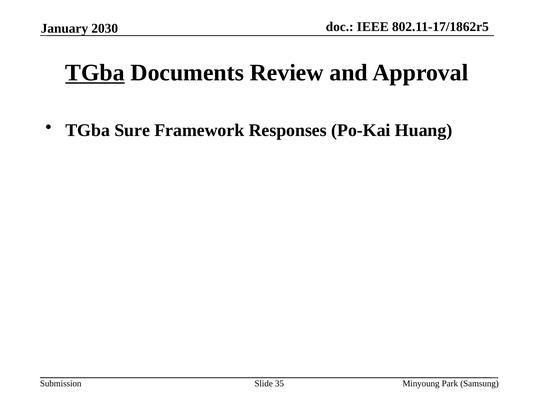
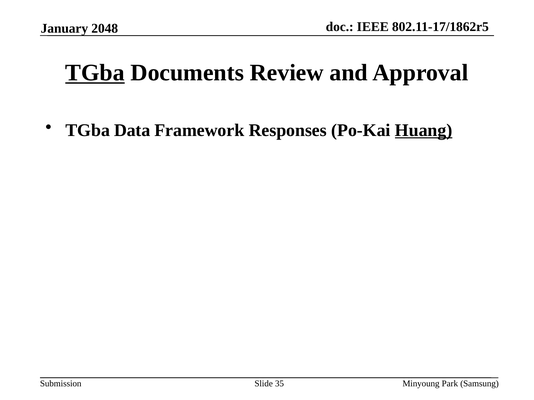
2030: 2030 -> 2048
Sure: Sure -> Data
Huang underline: none -> present
